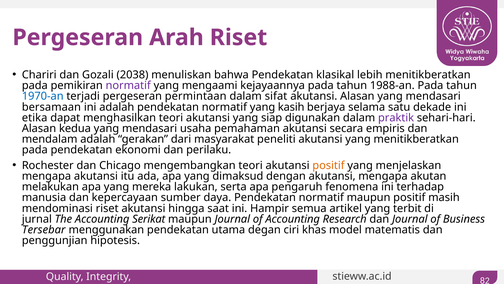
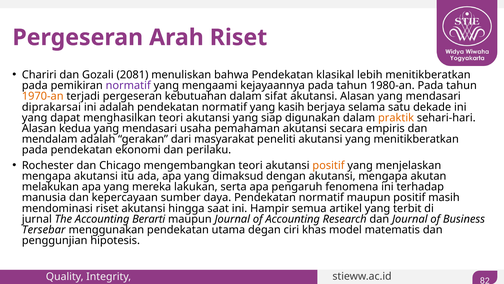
2038: 2038 -> 2081
1988-an: 1988-an -> 1980-an
1970-an colour: blue -> orange
permintaan: permintaan -> kebutuahan
bersamaan: bersamaan -> diprakarsai
etika at (35, 118): etika -> yang
praktik colour: purple -> orange
Serikat: Serikat -> Berarti
